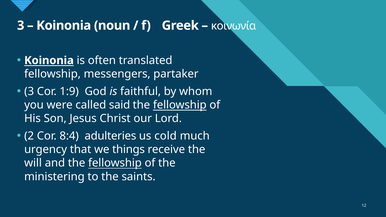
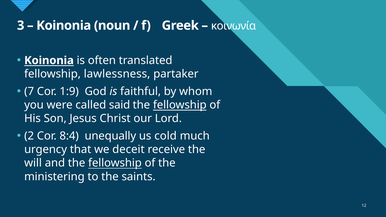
messengers: messengers -> lawlessness
3 at (29, 92): 3 -> 7
adulteries: adulteries -> unequally
things: things -> deceit
